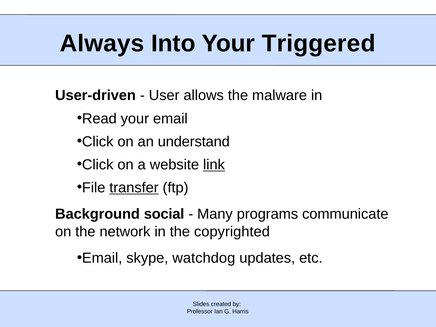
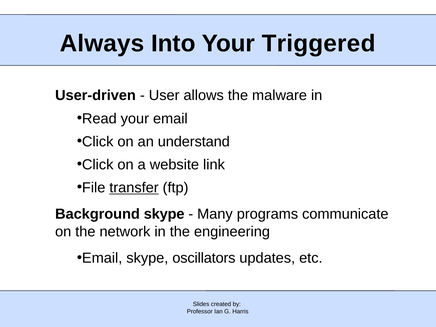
link underline: present -> none
Background social: social -> skype
copyrighted: copyrighted -> engineering
watchdog: watchdog -> oscillators
